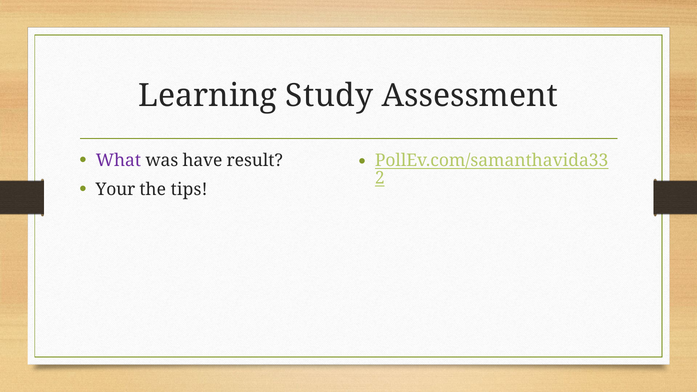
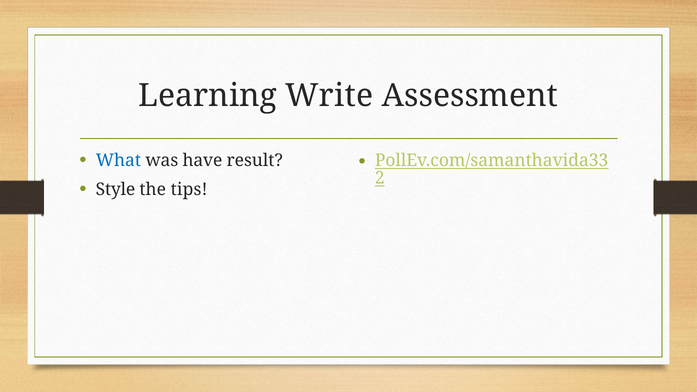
Study: Study -> Write
What colour: purple -> blue
Your: Your -> Style
